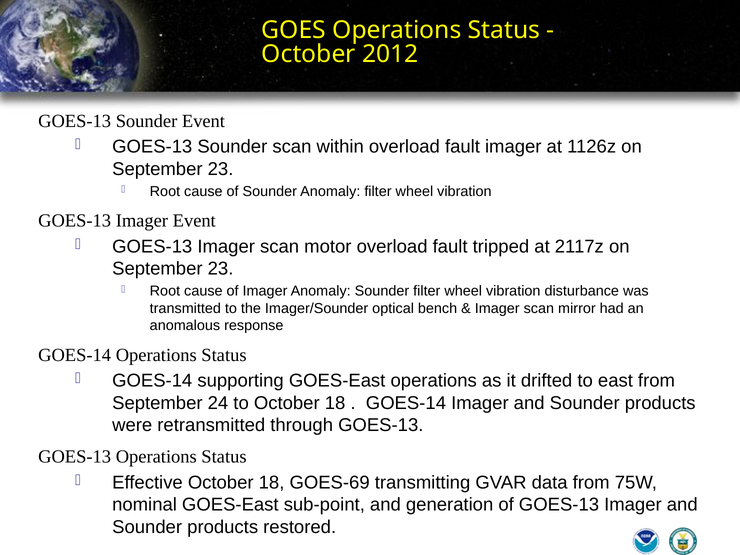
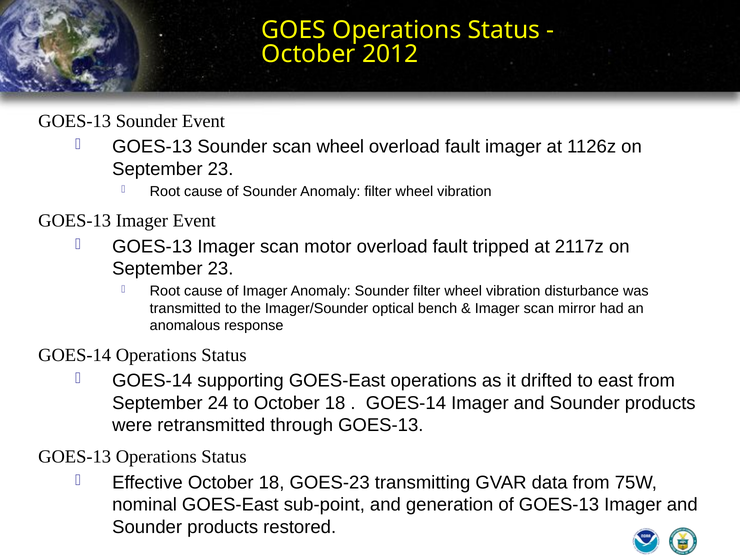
scan within: within -> wheel
GOES-69: GOES-69 -> GOES-23
